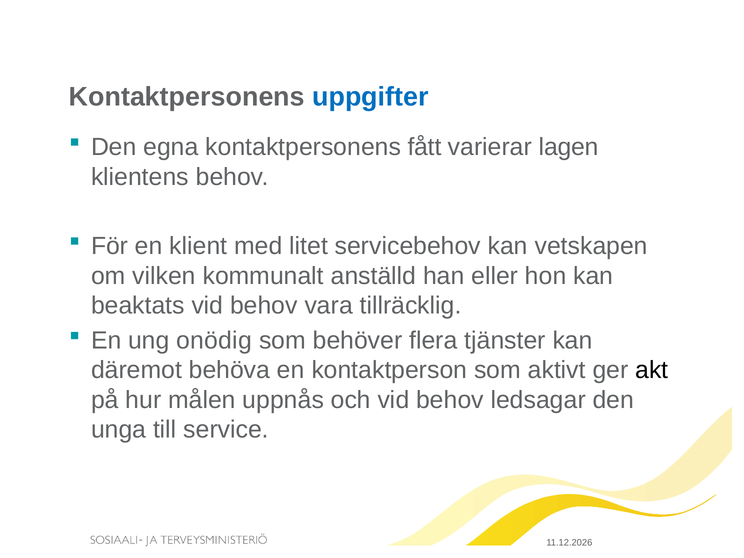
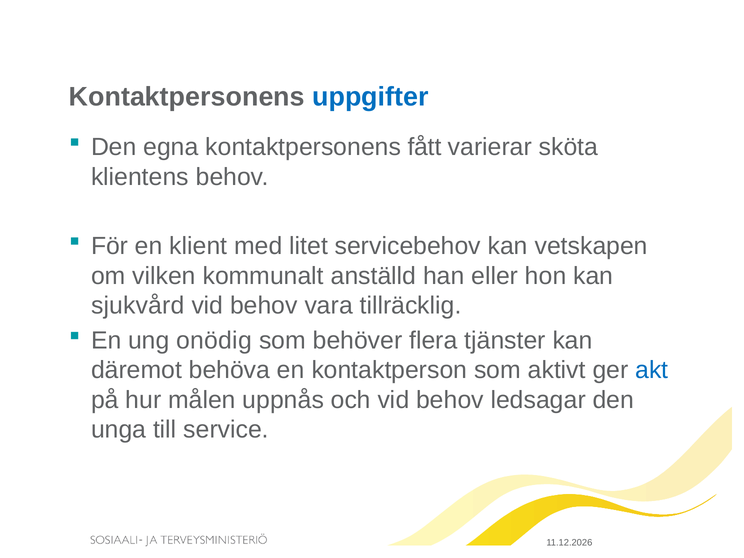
lagen: lagen -> sköta
beaktats: beaktats -> sjukvård
akt colour: black -> blue
